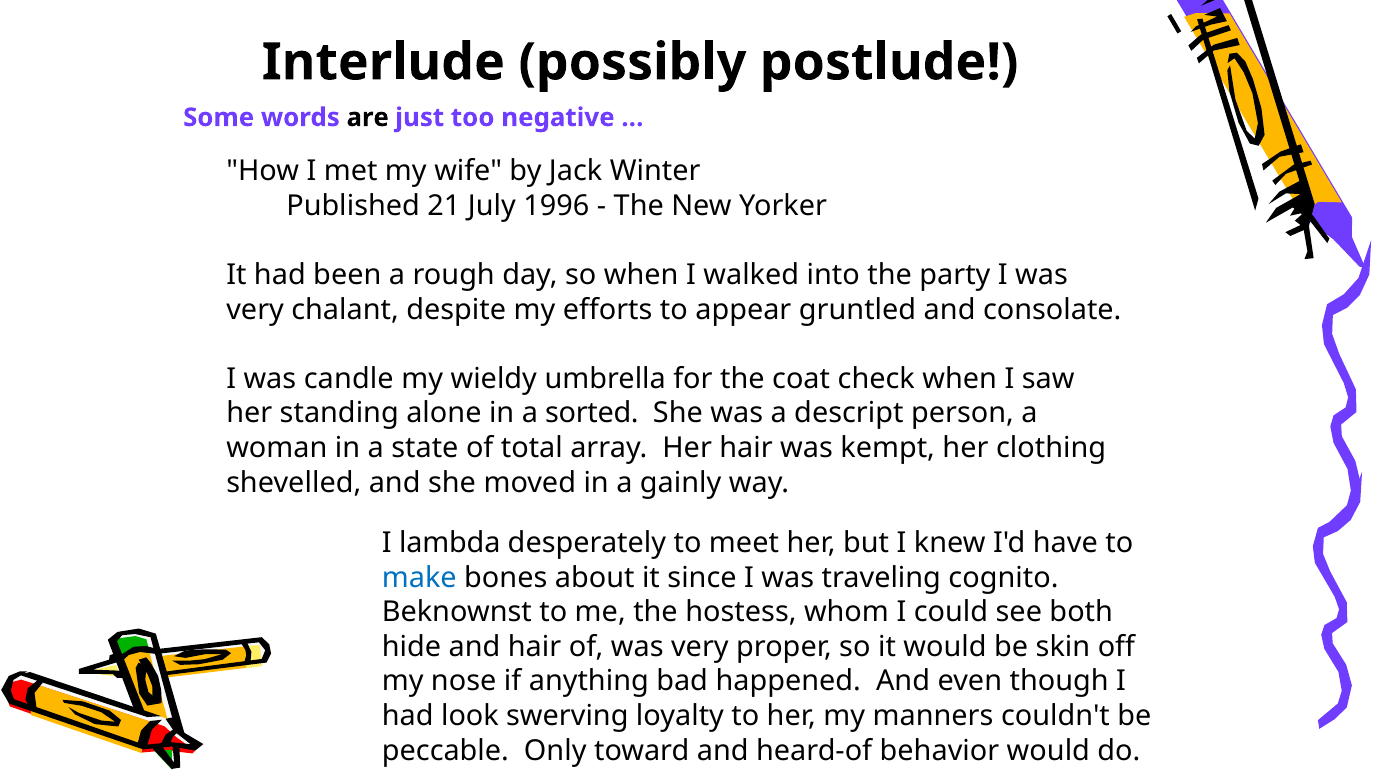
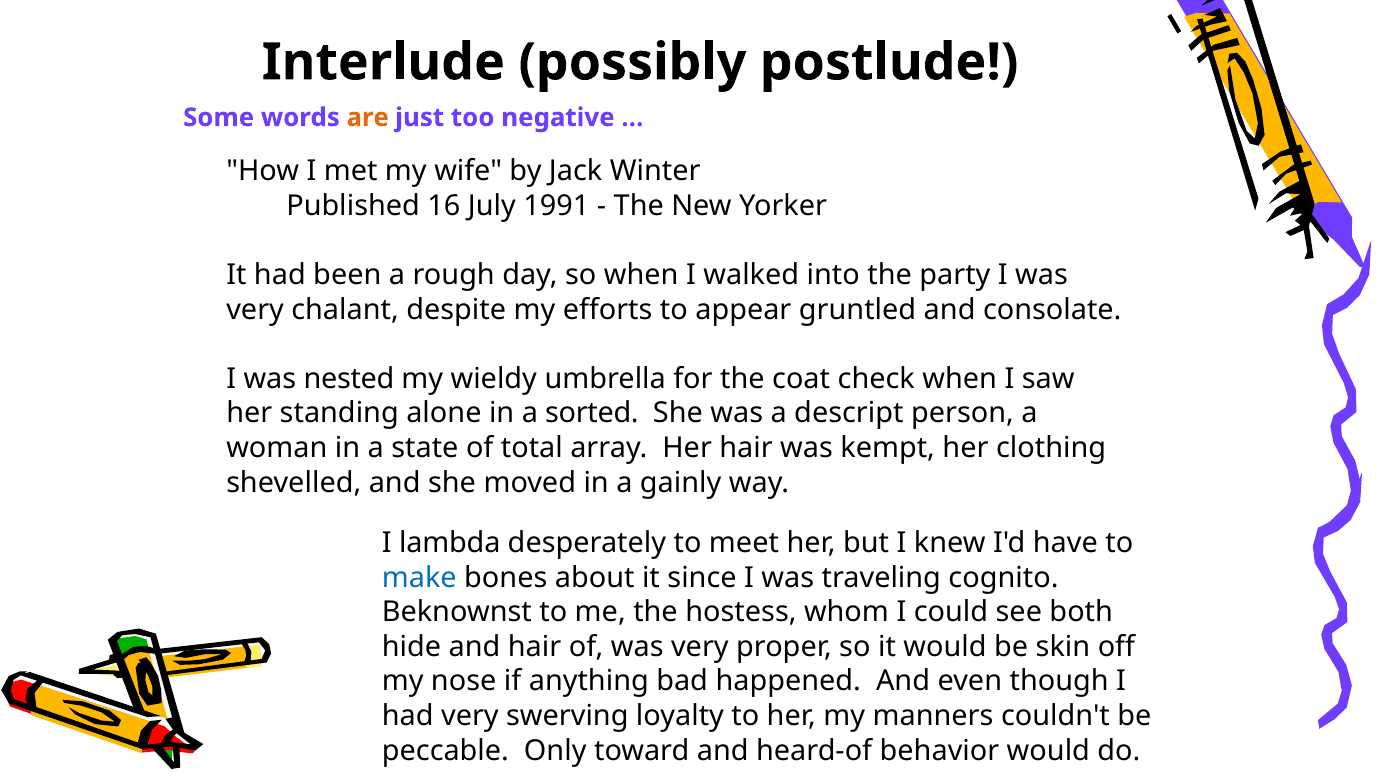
are colour: black -> orange
21: 21 -> 16
1996: 1996 -> 1991
candle: candle -> nested
had look: look -> very
